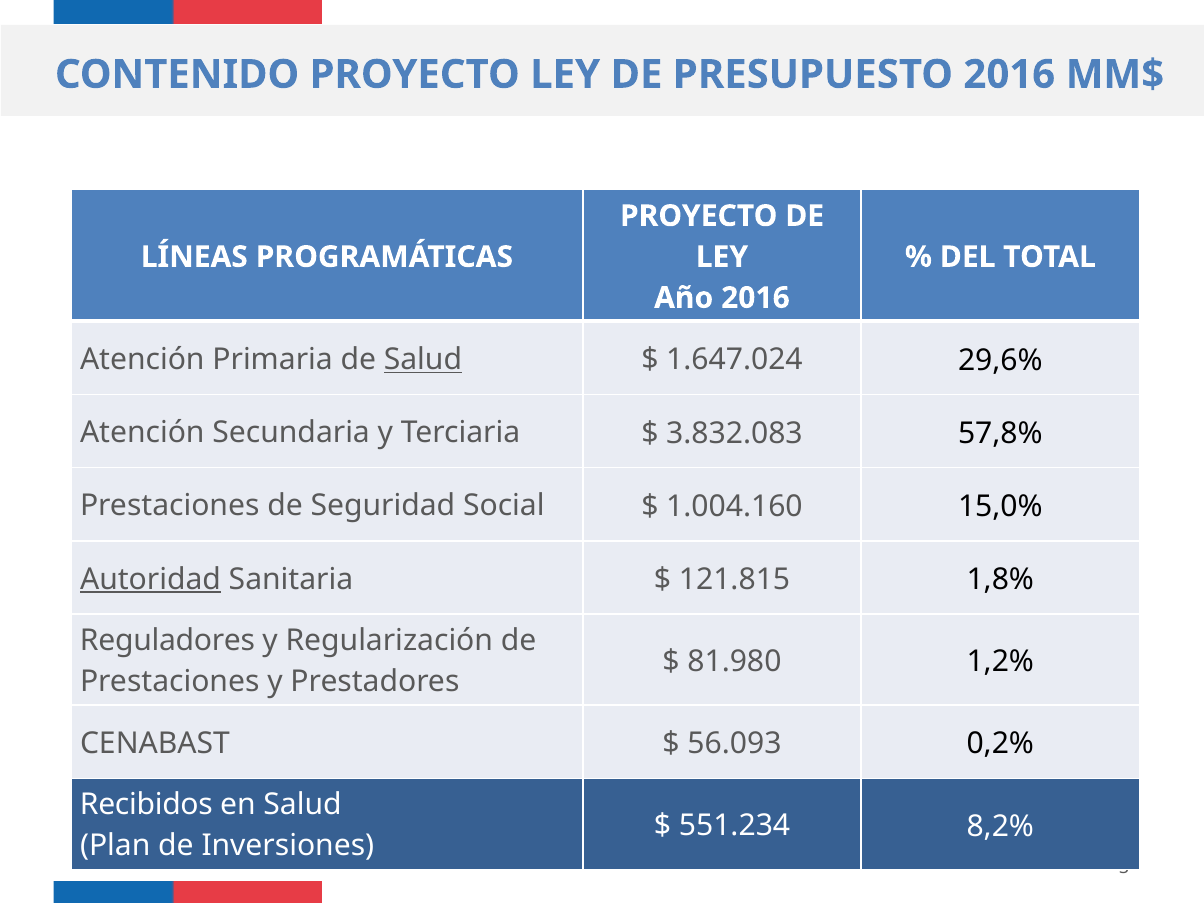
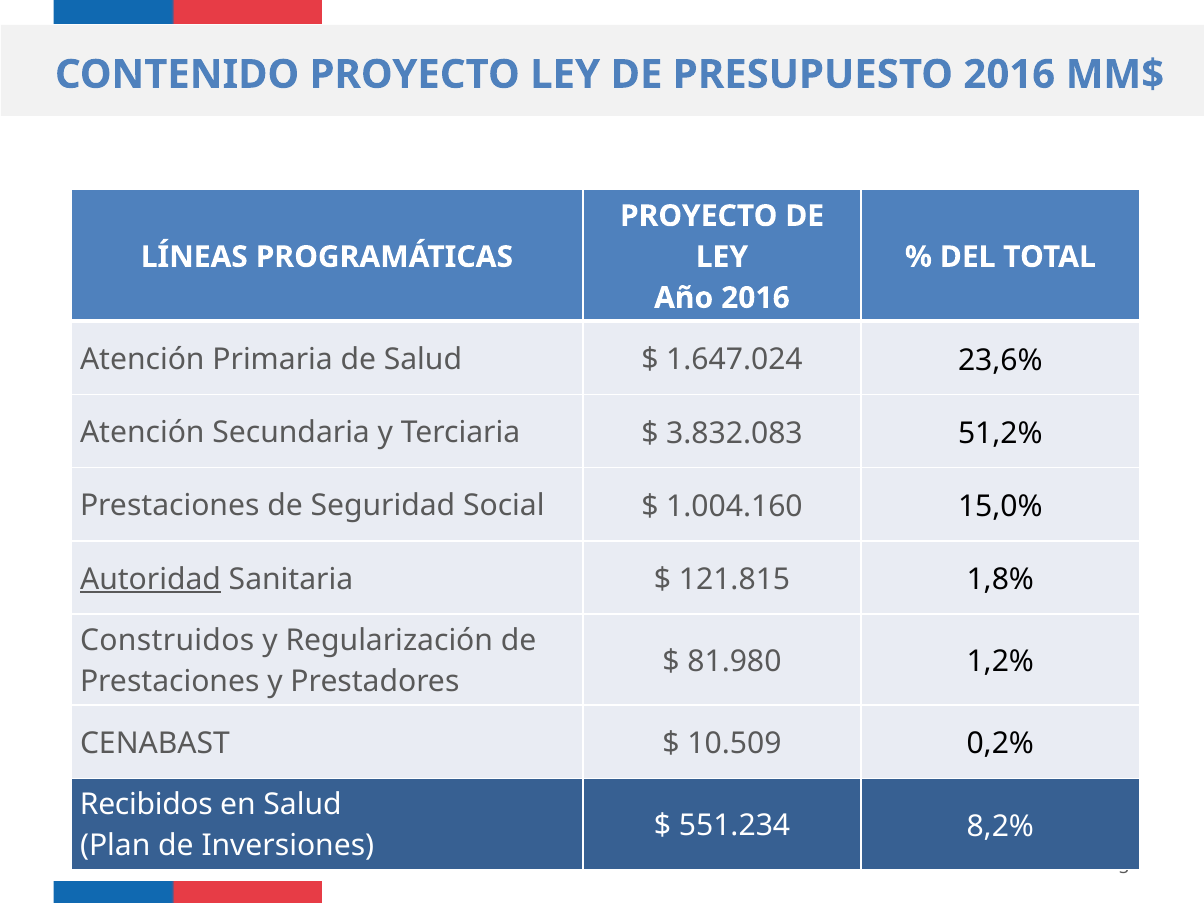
Salud at (423, 360) underline: present -> none
29,6%: 29,6% -> 23,6%
57,8%: 57,8% -> 51,2%
Reguladores: Reguladores -> Construidos
56.093: 56.093 -> 10.509
